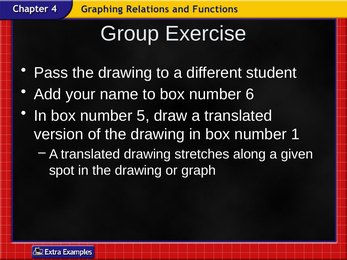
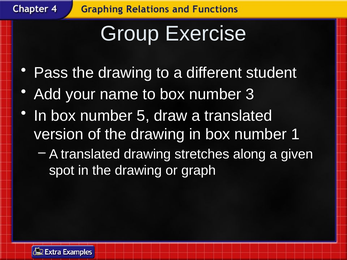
6: 6 -> 3
